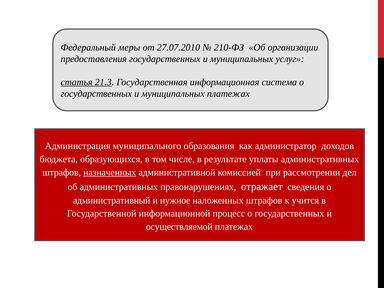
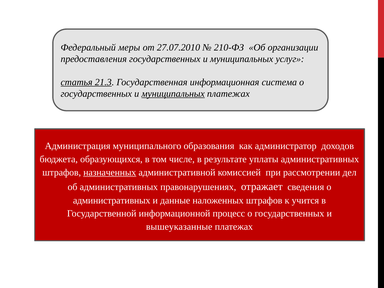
муниципальных at (173, 94) underline: none -> present
административный at (112, 200): административный -> административных
нужное: нужное -> данные
осуществляемой: осуществляемой -> вышеуказанные
